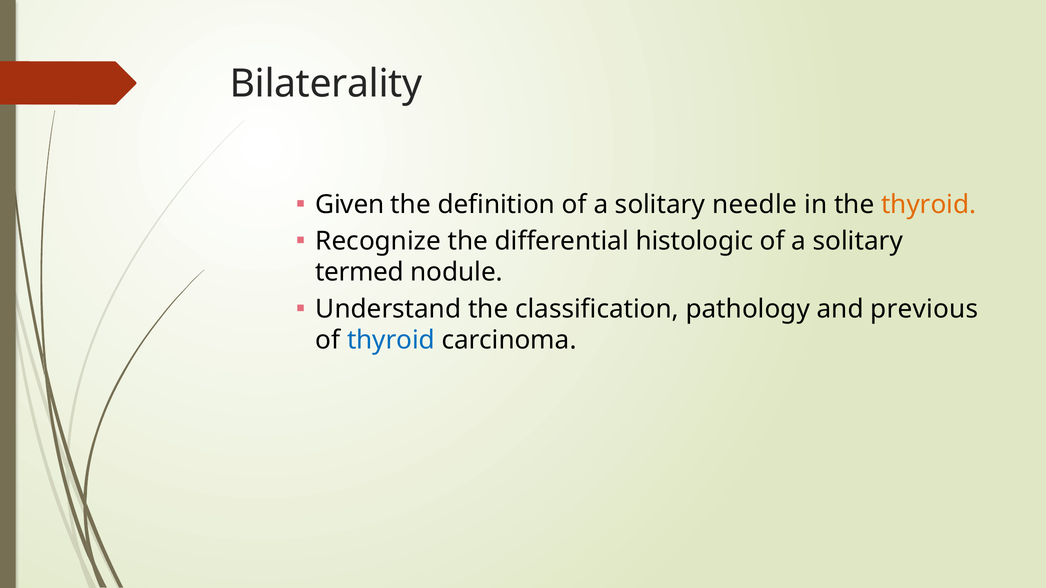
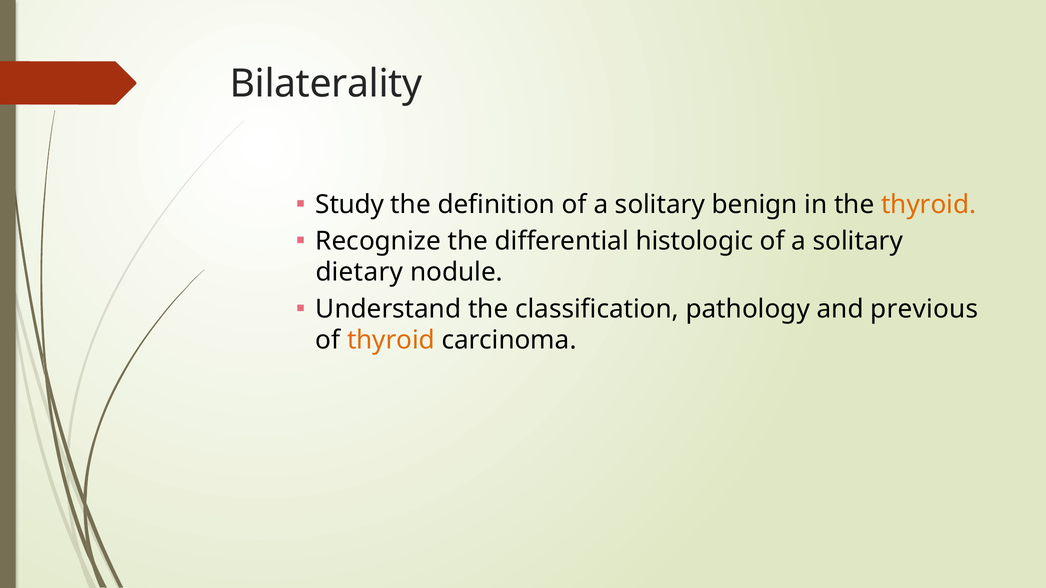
Given: Given -> Study
needle: needle -> benign
termed: termed -> dietary
thyroid at (391, 340) colour: blue -> orange
